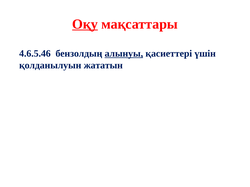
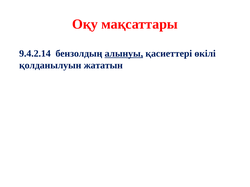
Оқу underline: present -> none
4.6.5.46: 4.6.5.46 -> 9.4.2.14
үшін: үшін -> өкілі
